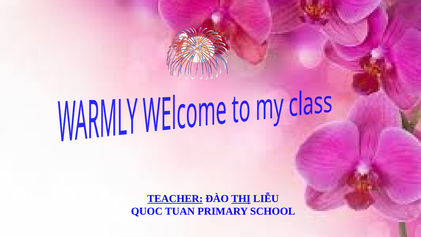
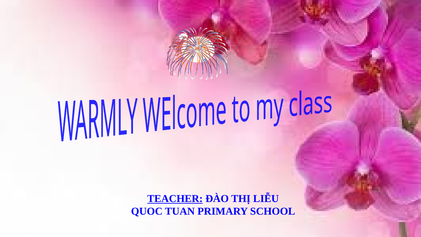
THỊ underline: present -> none
